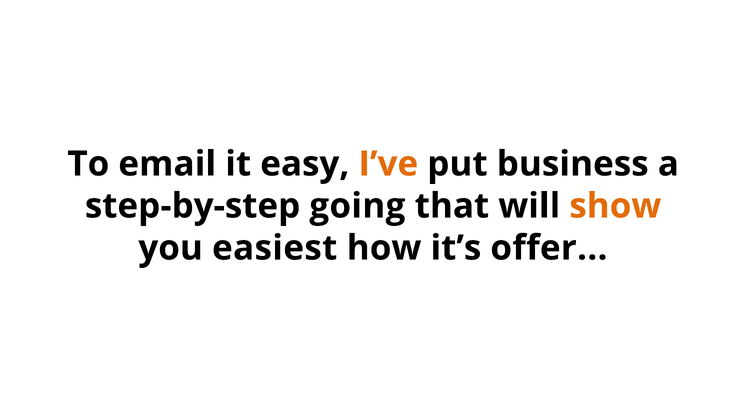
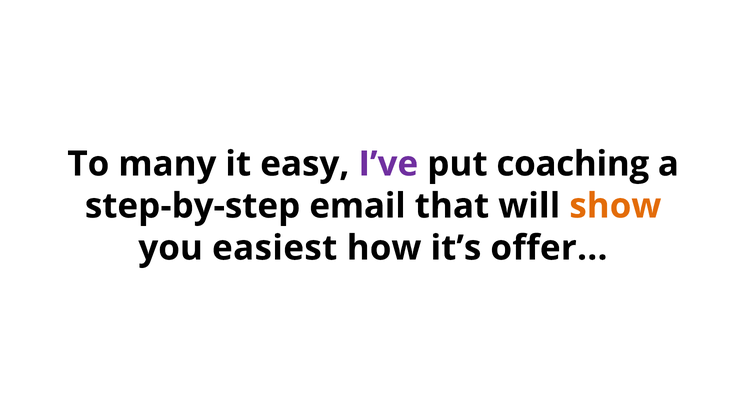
email: email -> many
I’ve colour: orange -> purple
business: business -> coaching
going: going -> email
